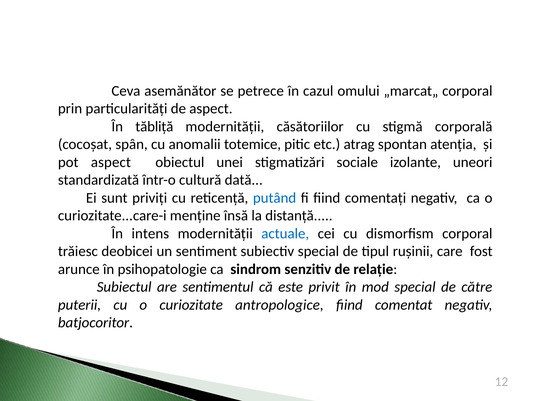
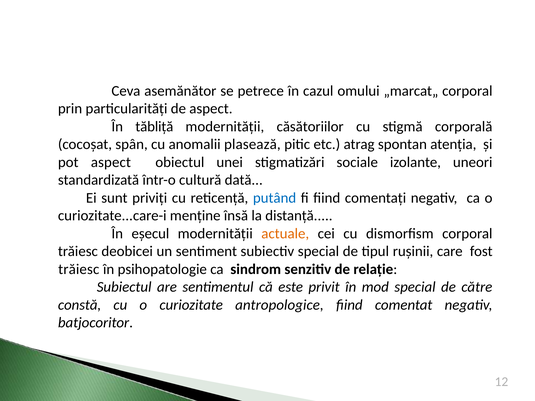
totemice: totemice -> plasează
intens: intens -> eșecul
actuale colour: blue -> orange
arunce at (79, 269): arunce -> trăiesc
puterii: puterii -> constă
